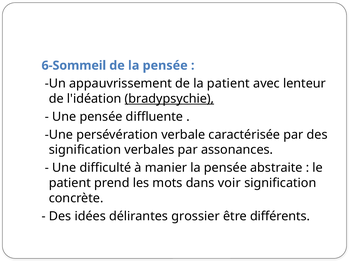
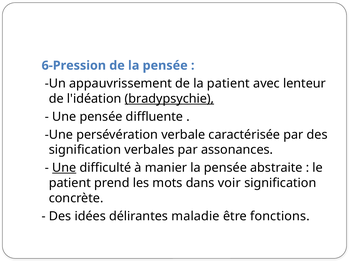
6-Sommeil: 6-Sommeil -> 6-Pression
Une at (64, 168) underline: none -> present
grossier: grossier -> maladie
différents: différents -> fonctions
